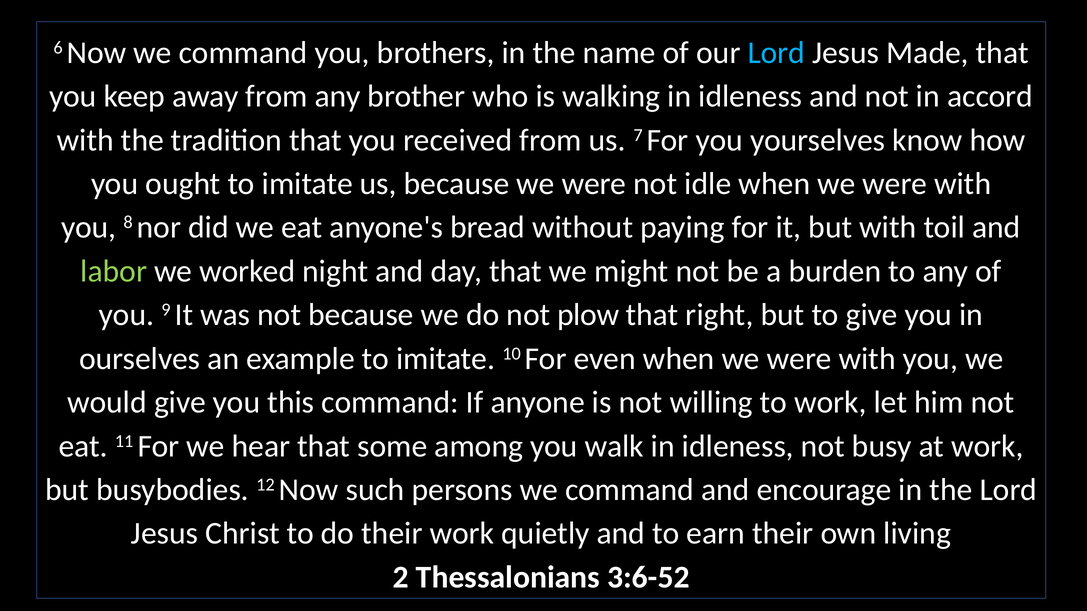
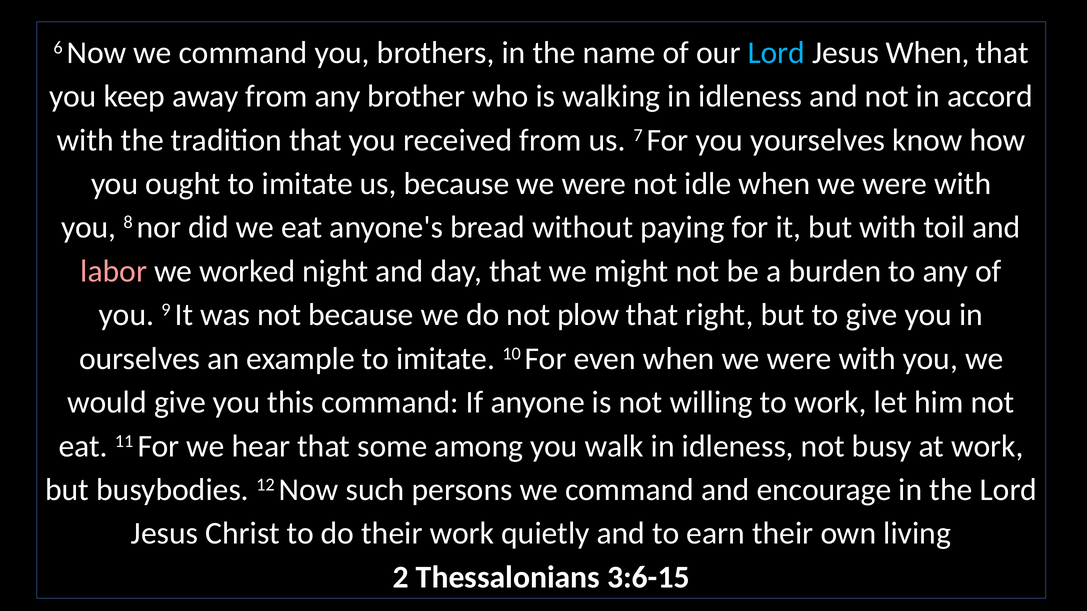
Jesus Made: Made -> When
labor colour: light green -> pink
3:6-52: 3:6-52 -> 3:6-15
